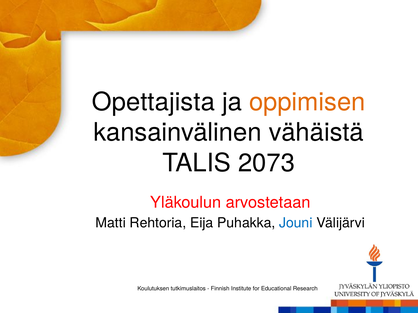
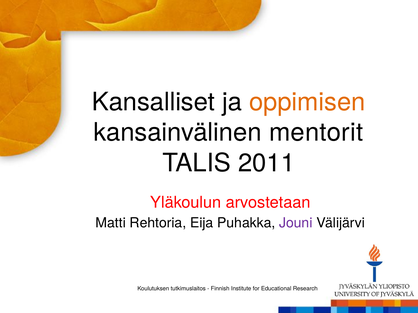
Opettajista: Opettajista -> Kansalliset
vähäistä: vähäistä -> mentorit
2073: 2073 -> 2011
Jouni colour: blue -> purple
